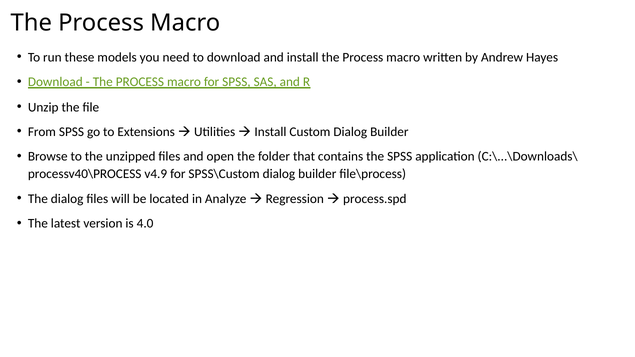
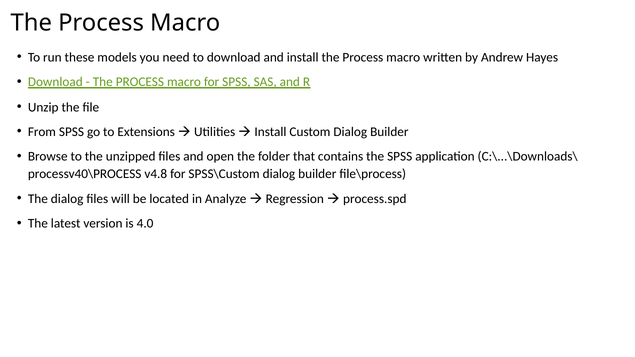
v4.9: v4.9 -> v4.8
